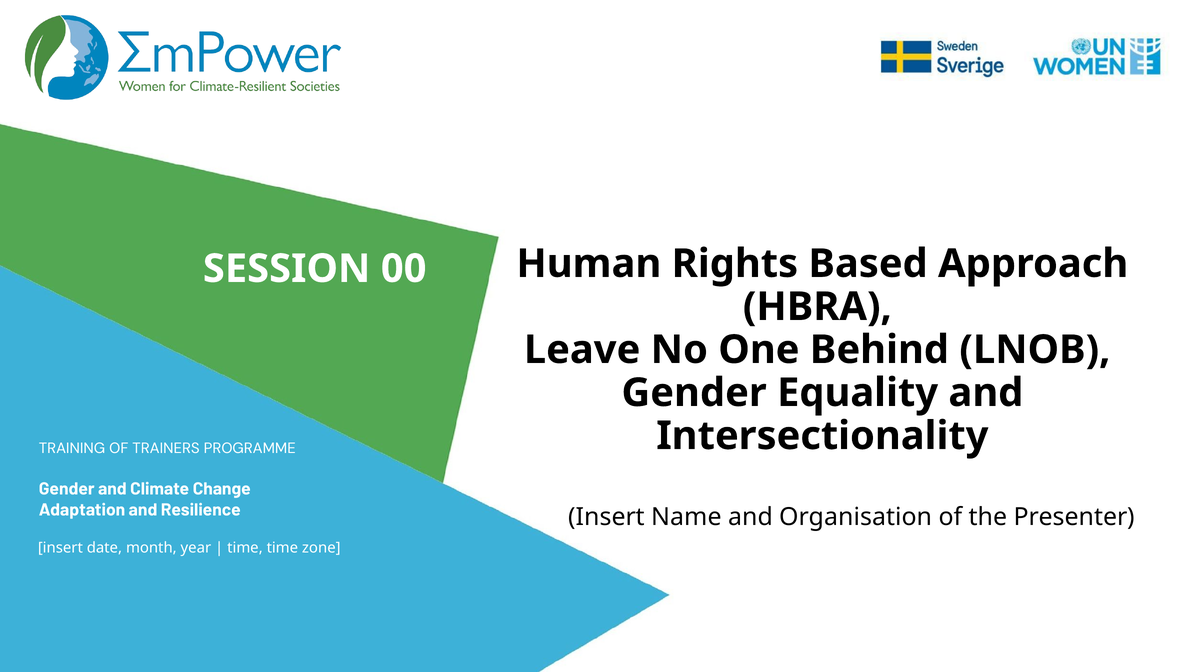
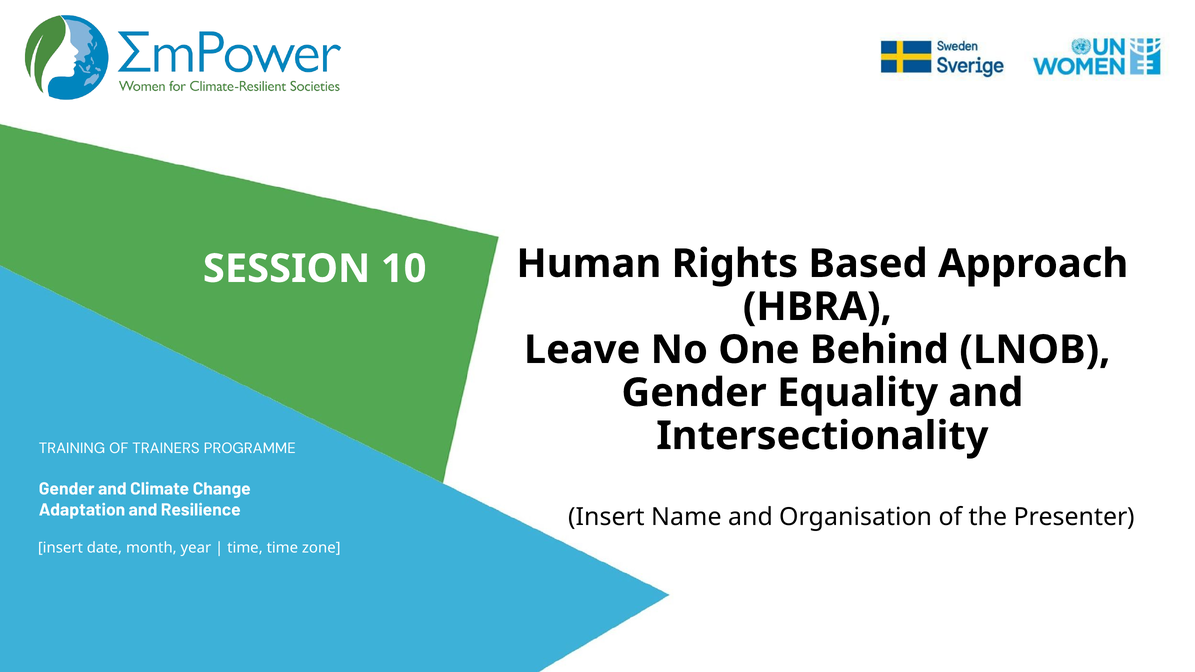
00: 00 -> 10
